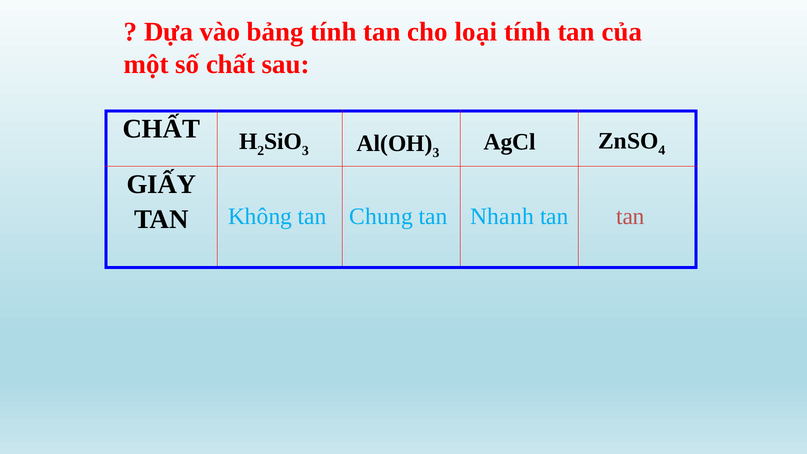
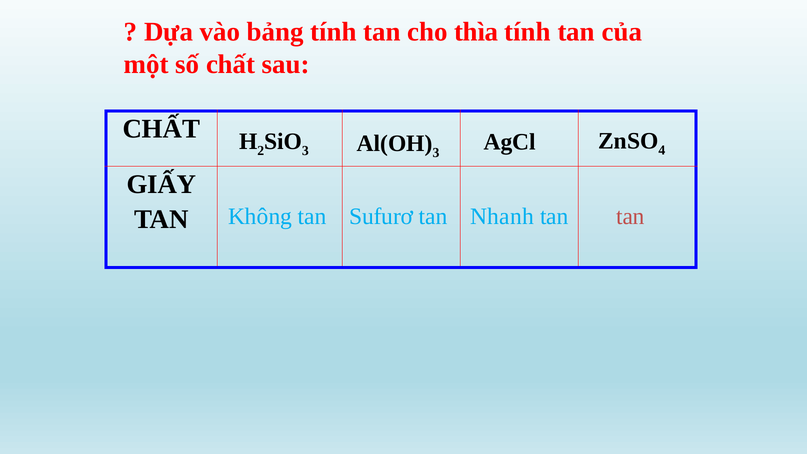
loại: loại -> thìa
Chung: Chung -> Sufurơ
